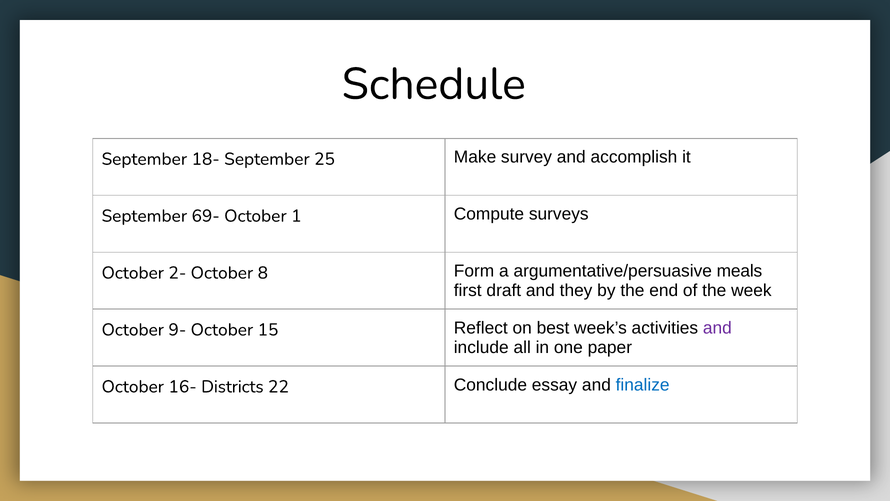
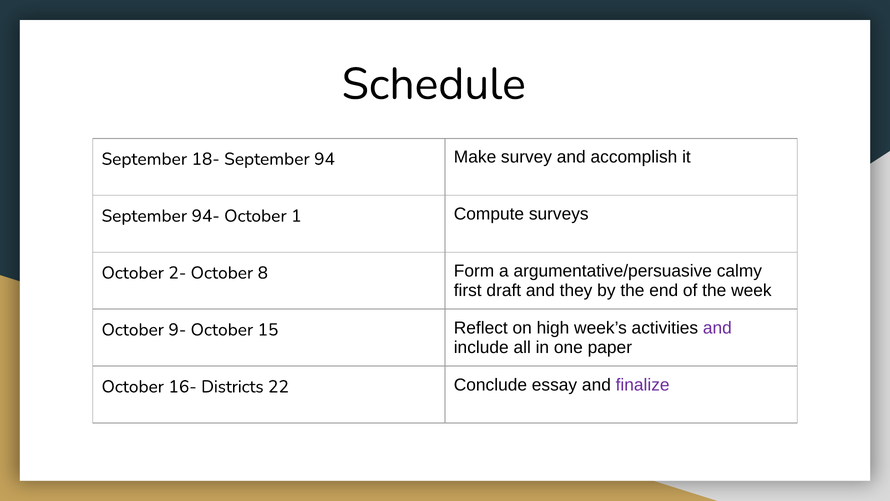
25: 25 -> 94
69-: 69- -> 94-
meals: meals -> calmy
best: best -> high
finalize colour: blue -> purple
